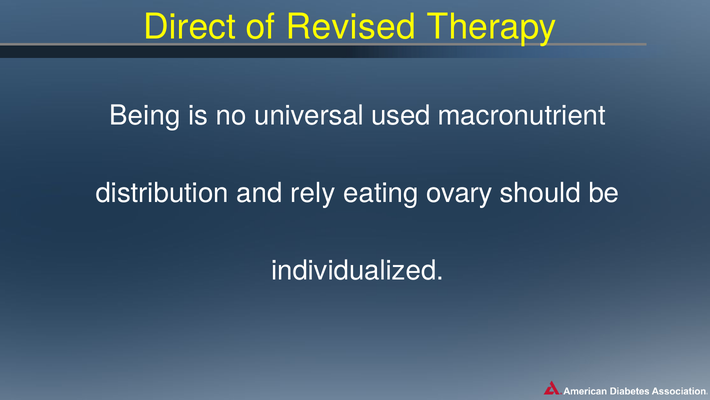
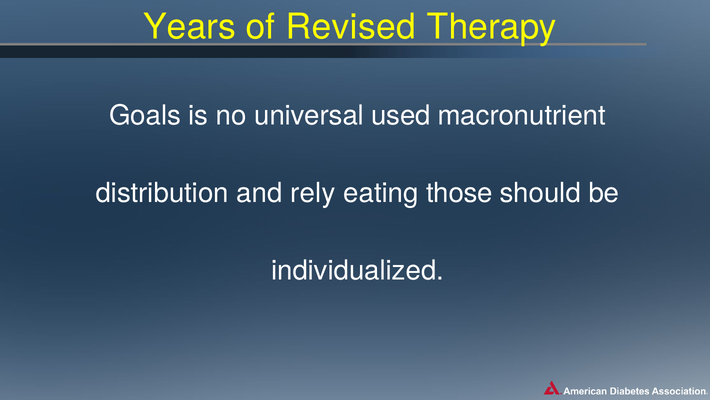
Direct: Direct -> Years
Being: Being -> Goals
ovary: ovary -> those
